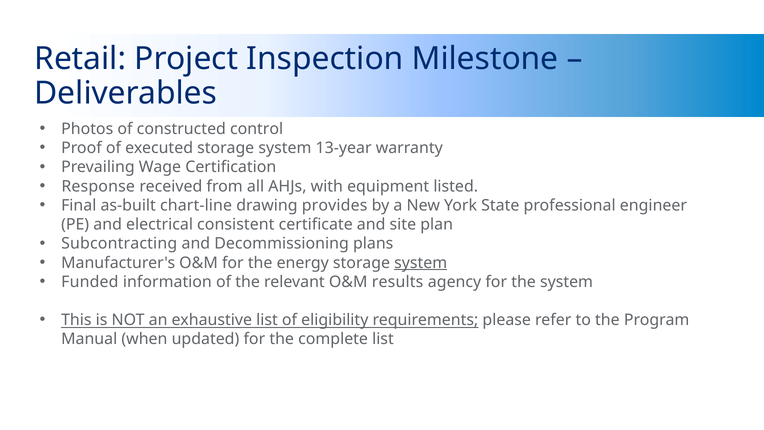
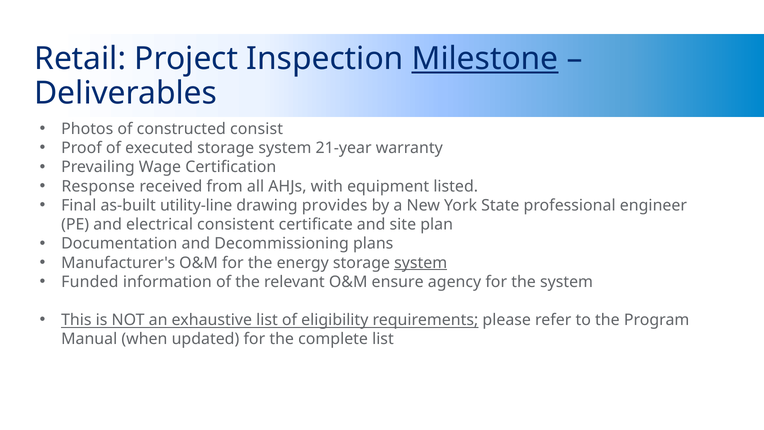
Milestone underline: none -> present
control: control -> consist
13-year: 13-year -> 21-year
chart-line: chart-line -> utility-line
Subcontracting: Subcontracting -> Documentation
results: results -> ensure
